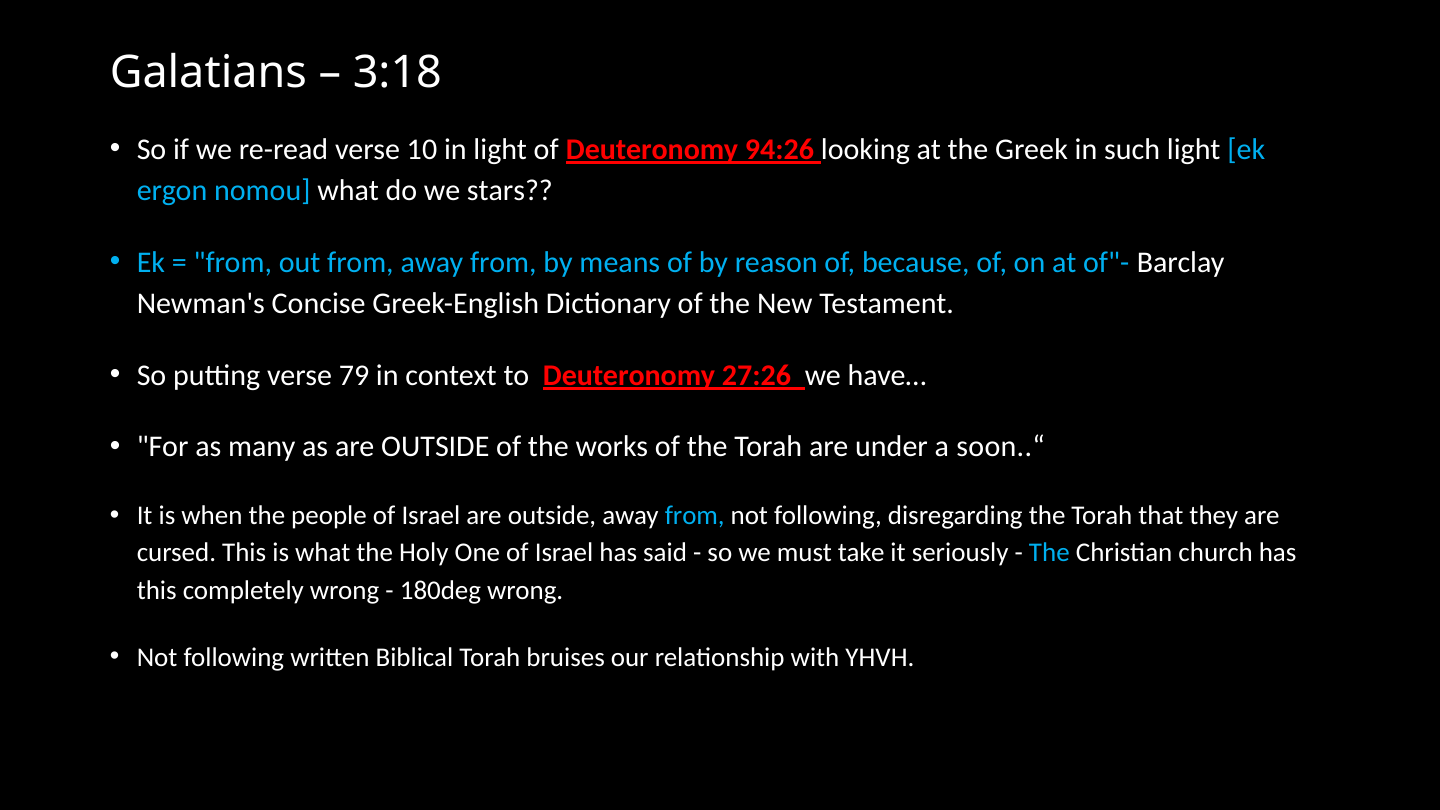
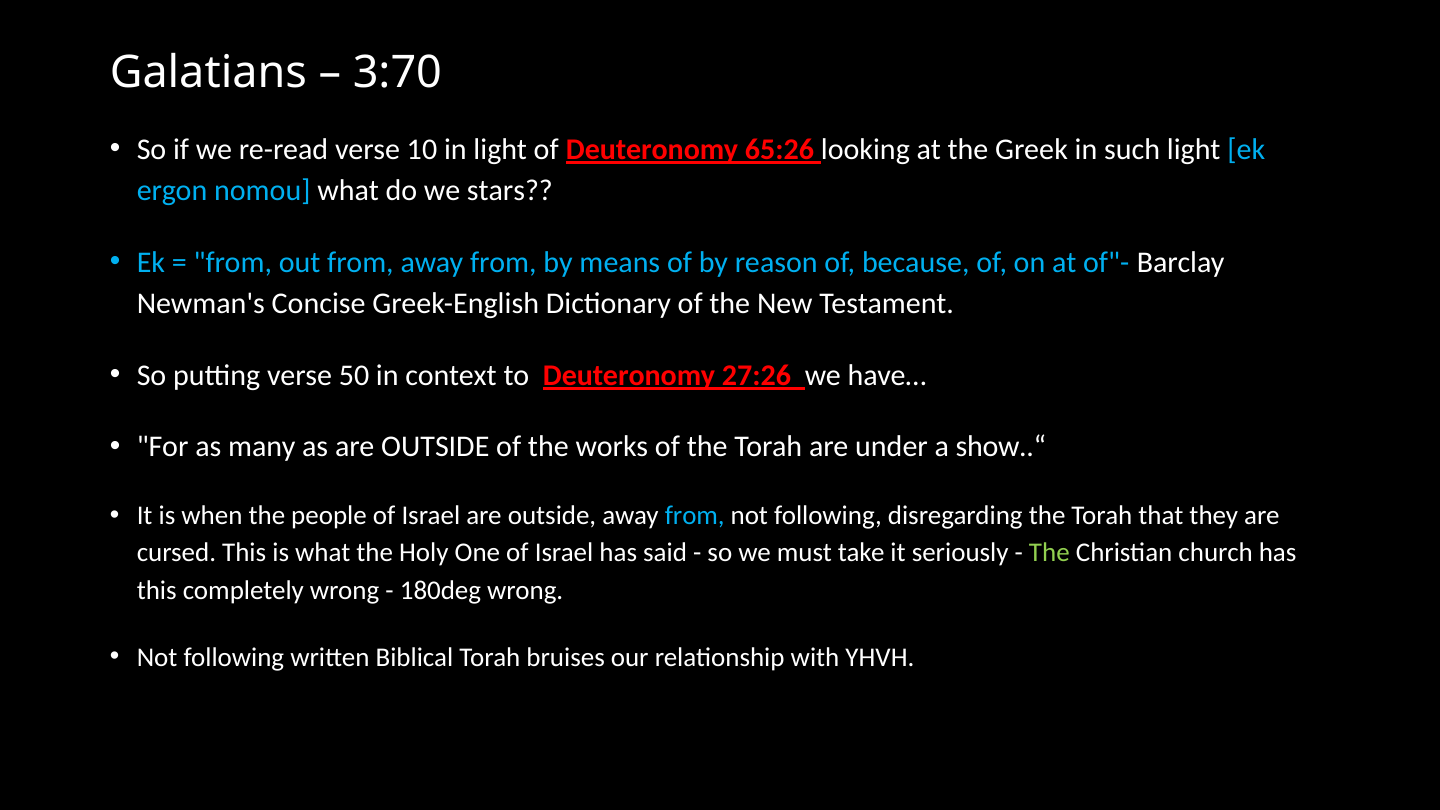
3:18: 3:18 -> 3:70
94:26: 94:26 -> 65:26
79: 79 -> 50
soon..“: soon..“ -> show..“
The at (1049, 553) colour: light blue -> light green
